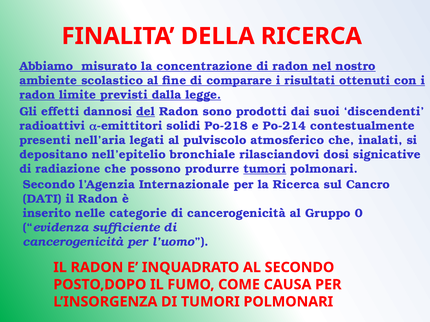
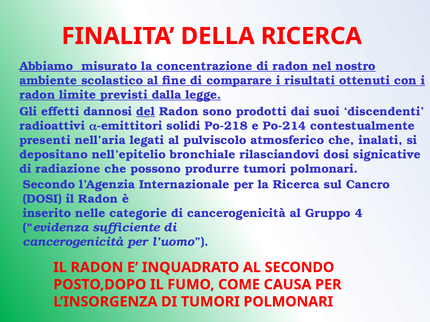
tumori at (265, 169) underline: present -> none
DATI at (42, 199): DATI -> DOSI
0: 0 -> 4
